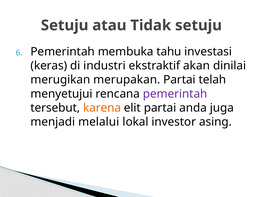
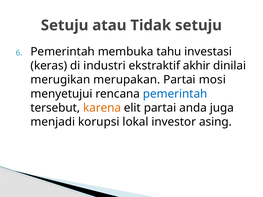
akan: akan -> akhir
telah: telah -> mosi
pemerintah at (175, 94) colour: purple -> blue
melalui: melalui -> korupsi
